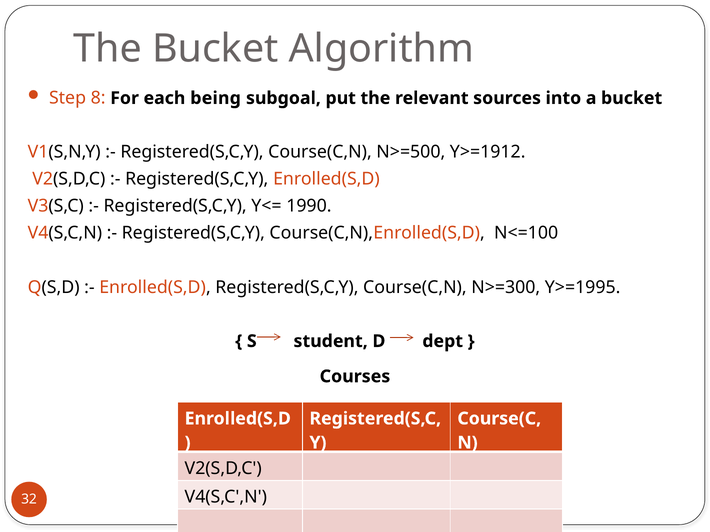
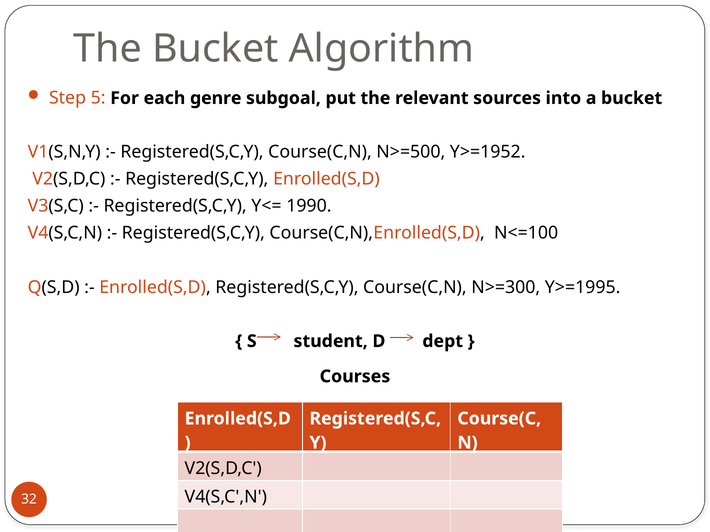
8: 8 -> 5
being: being -> genre
Y>=1912: Y>=1912 -> Y>=1952
